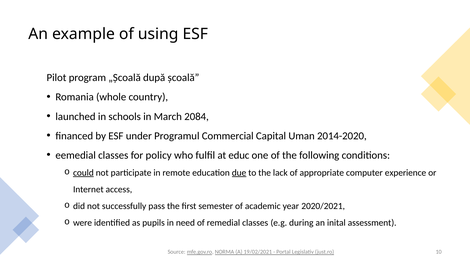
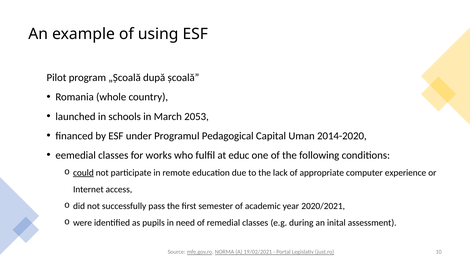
2084: 2084 -> 2053
Commercial: Commercial -> Pedagogical
policy: policy -> works
due underline: present -> none
